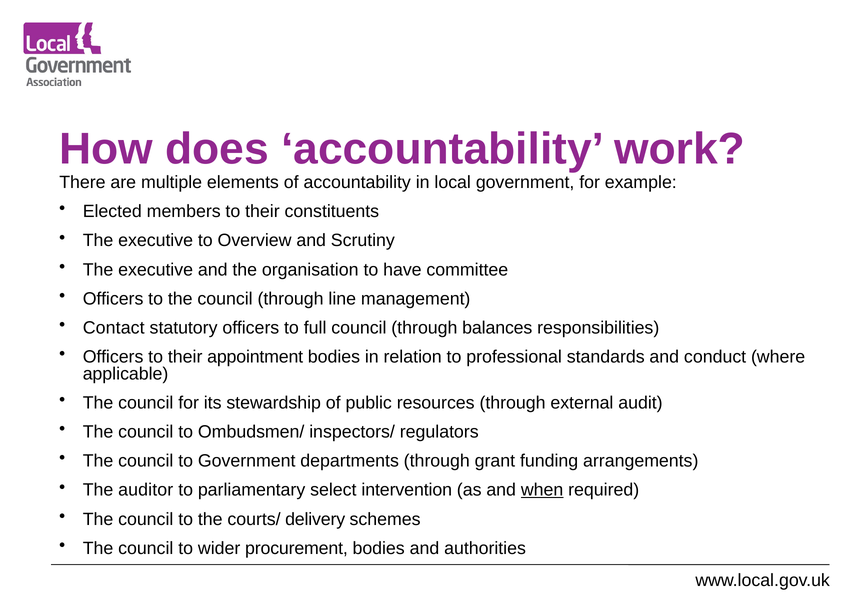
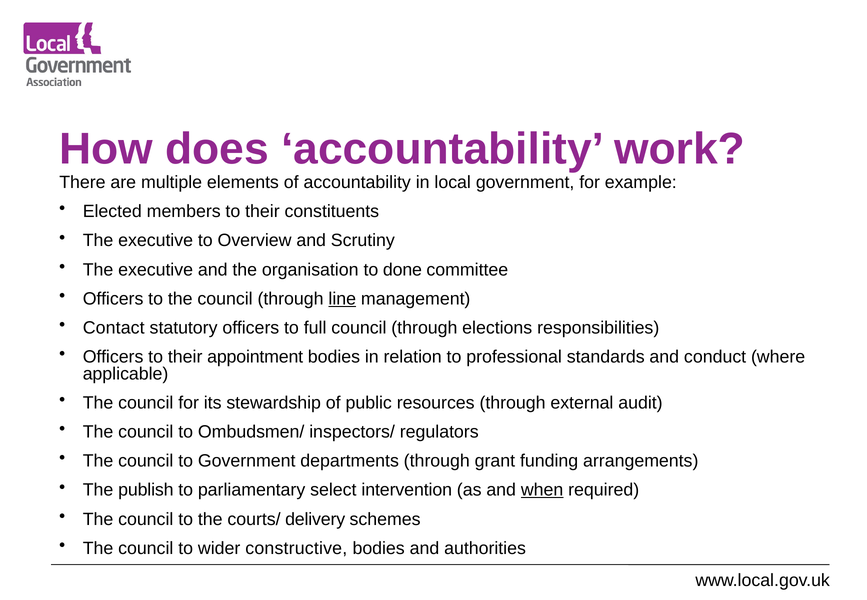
have: have -> done
line underline: none -> present
balances: balances -> elections
auditor: auditor -> publish
procurement: procurement -> constructive
